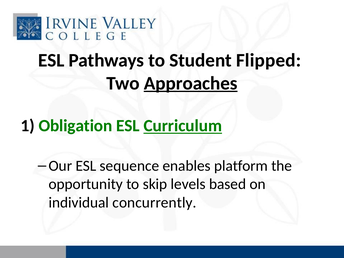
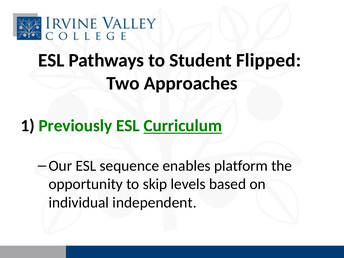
Approaches underline: present -> none
Obligation: Obligation -> Previously
concurrently: concurrently -> independent
